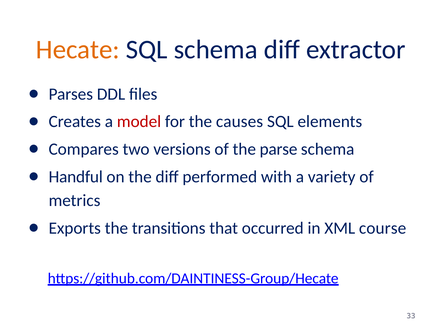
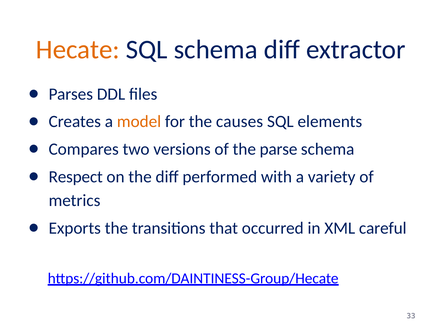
model colour: red -> orange
Handful: Handful -> Respect
course: course -> careful
